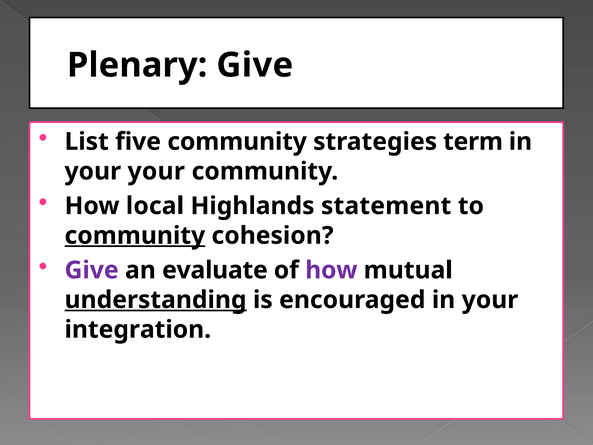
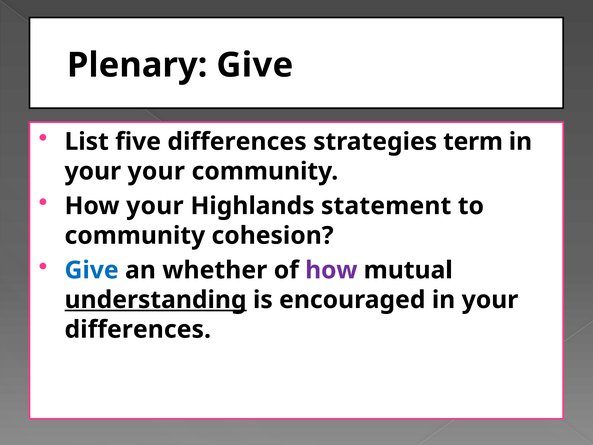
five community: community -> differences
How local: local -> your
community at (135, 235) underline: present -> none
Give at (92, 270) colour: purple -> blue
evaluate: evaluate -> whether
integration at (138, 329): integration -> differences
